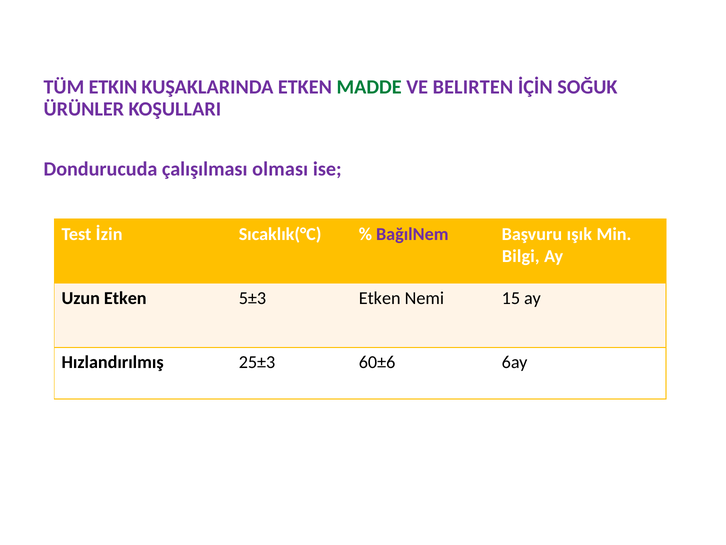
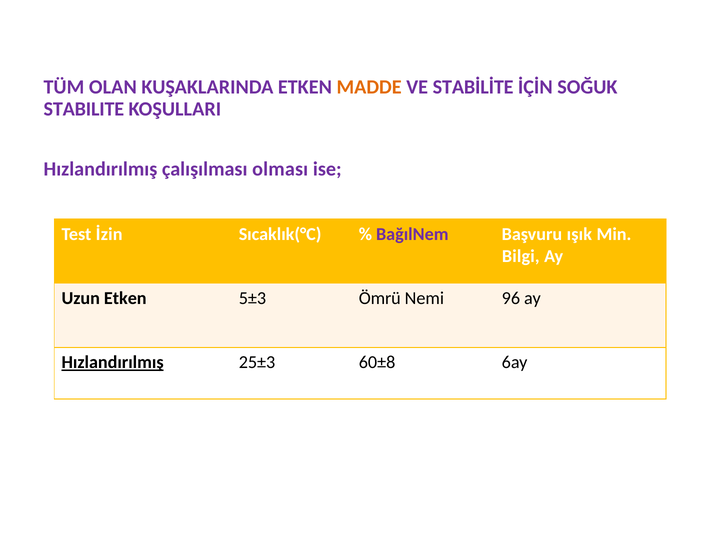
ETKIN: ETKIN -> OLAN
MADDE colour: green -> orange
BELIRTEN: BELIRTEN -> STABİLİTE
ÜRÜNLER: ÜRÜNLER -> STABILITE
Dondurucuda at (100, 169): Dondurucuda -> Hızlandırılmış
5±3 Etken: Etken -> Ömrü
15: 15 -> 96
Hızlandırılmış at (113, 362) underline: none -> present
60±6: 60±6 -> 60±8
